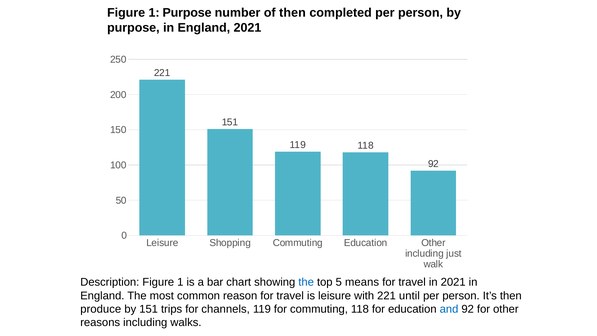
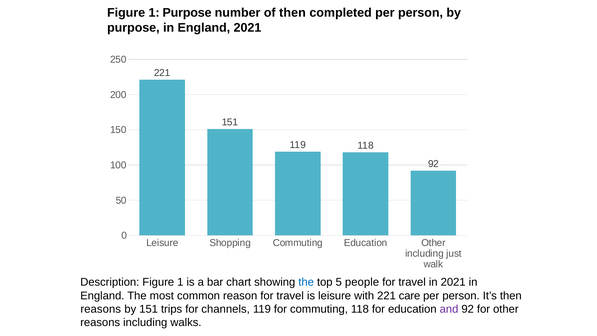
means: means -> people
until: until -> care
produce at (101, 309): produce -> reasons
and colour: blue -> purple
